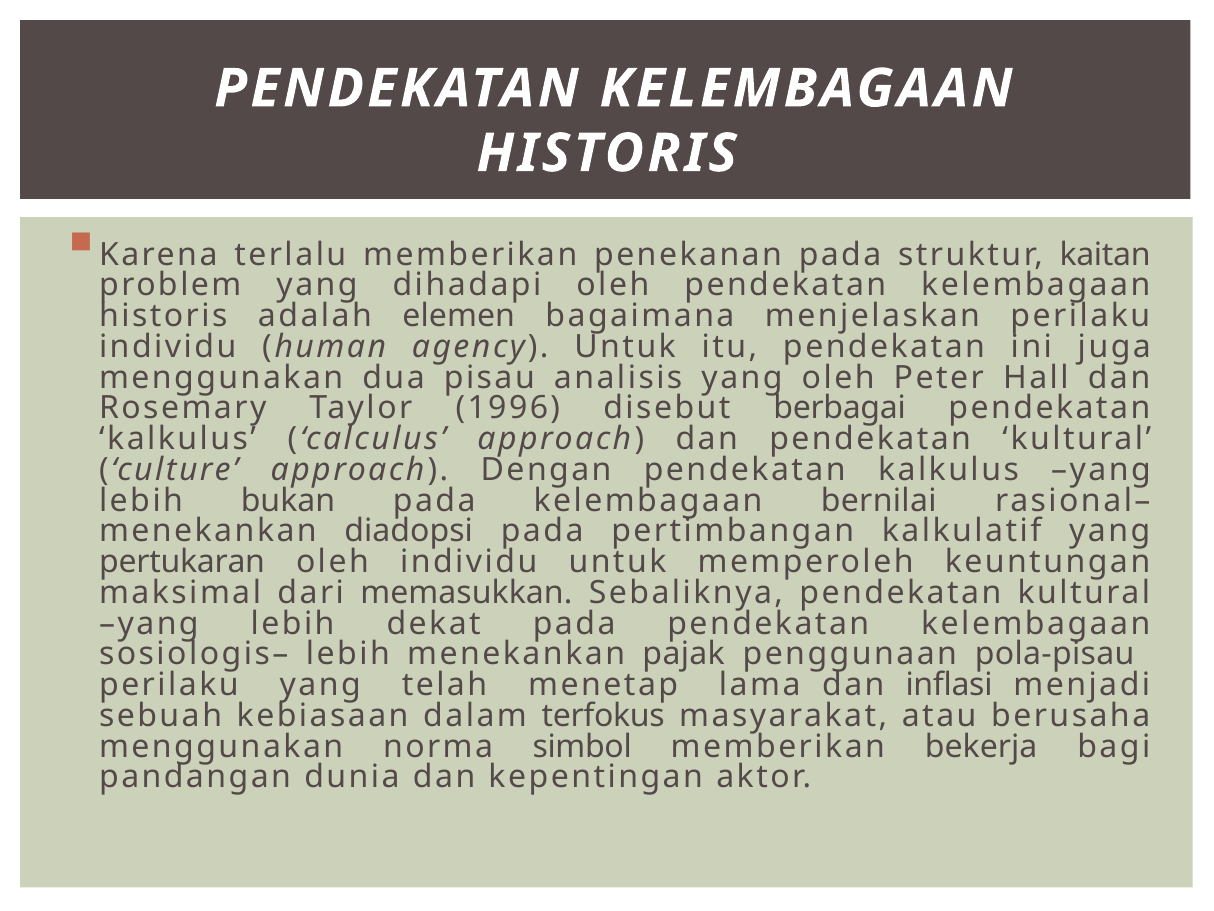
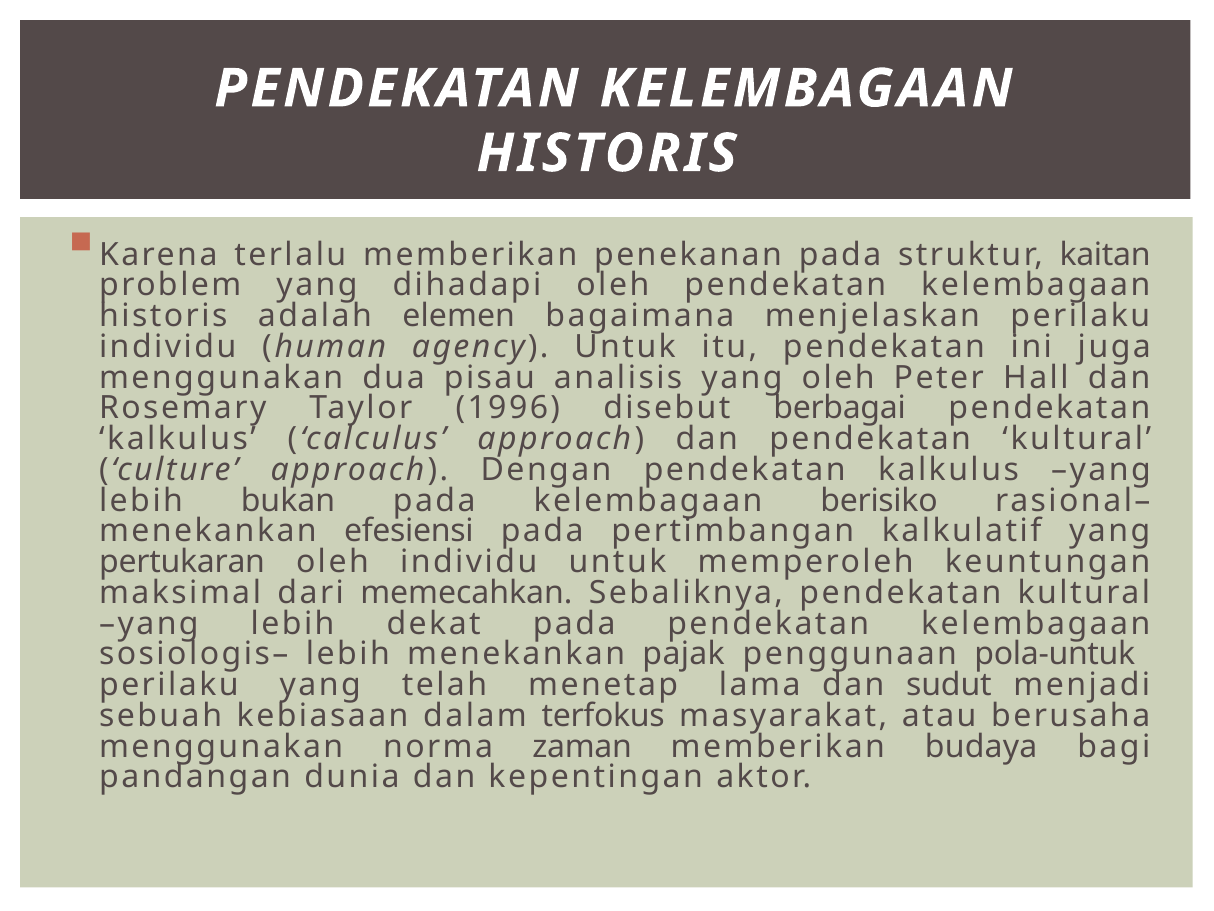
bernilai: bernilai -> berisiko
diadopsi: diadopsi -> efesiensi
memasukkan: memasukkan -> memecahkan
pola-pisau: pola-pisau -> pola-untuk
inflasi: inflasi -> sudut
simbol: simbol -> zaman
bekerja: bekerja -> budaya
